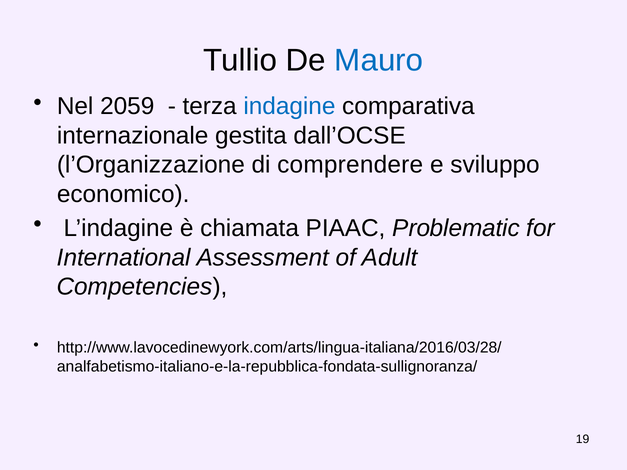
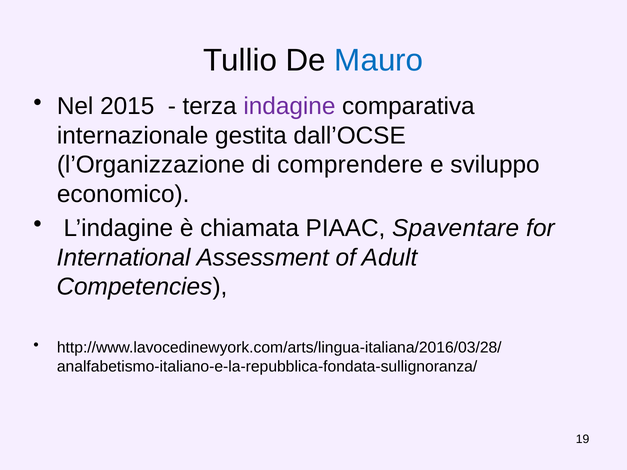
2059: 2059 -> 2015
indagine colour: blue -> purple
Problematic: Problematic -> Spaventare
